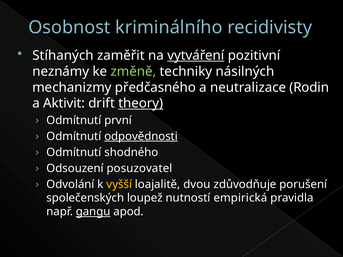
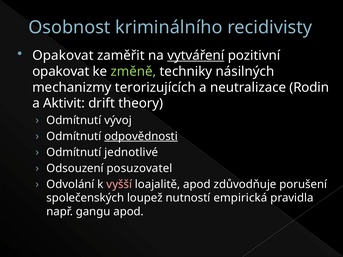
Stíhaných at (63, 55): Stíhaných -> Opakovat
neznámy at (61, 71): neznámy -> opakovat
předčasného: předčasného -> terorizujících
theory underline: present -> none
první: první -> vývoj
shodného: shodného -> jednotlivé
vyšší colour: yellow -> pink
loajalitě dvou: dvou -> apod
gangu underline: present -> none
